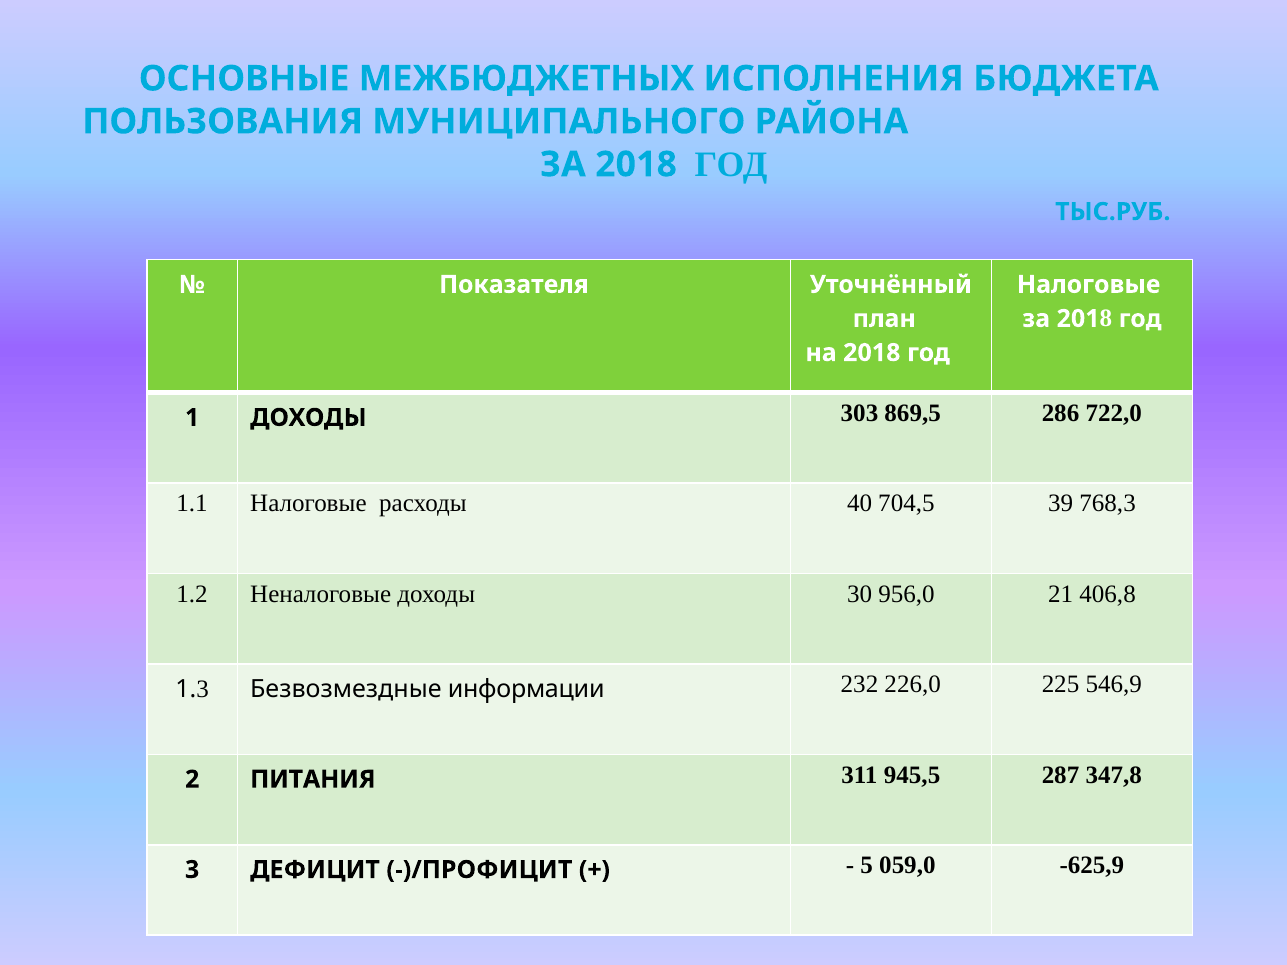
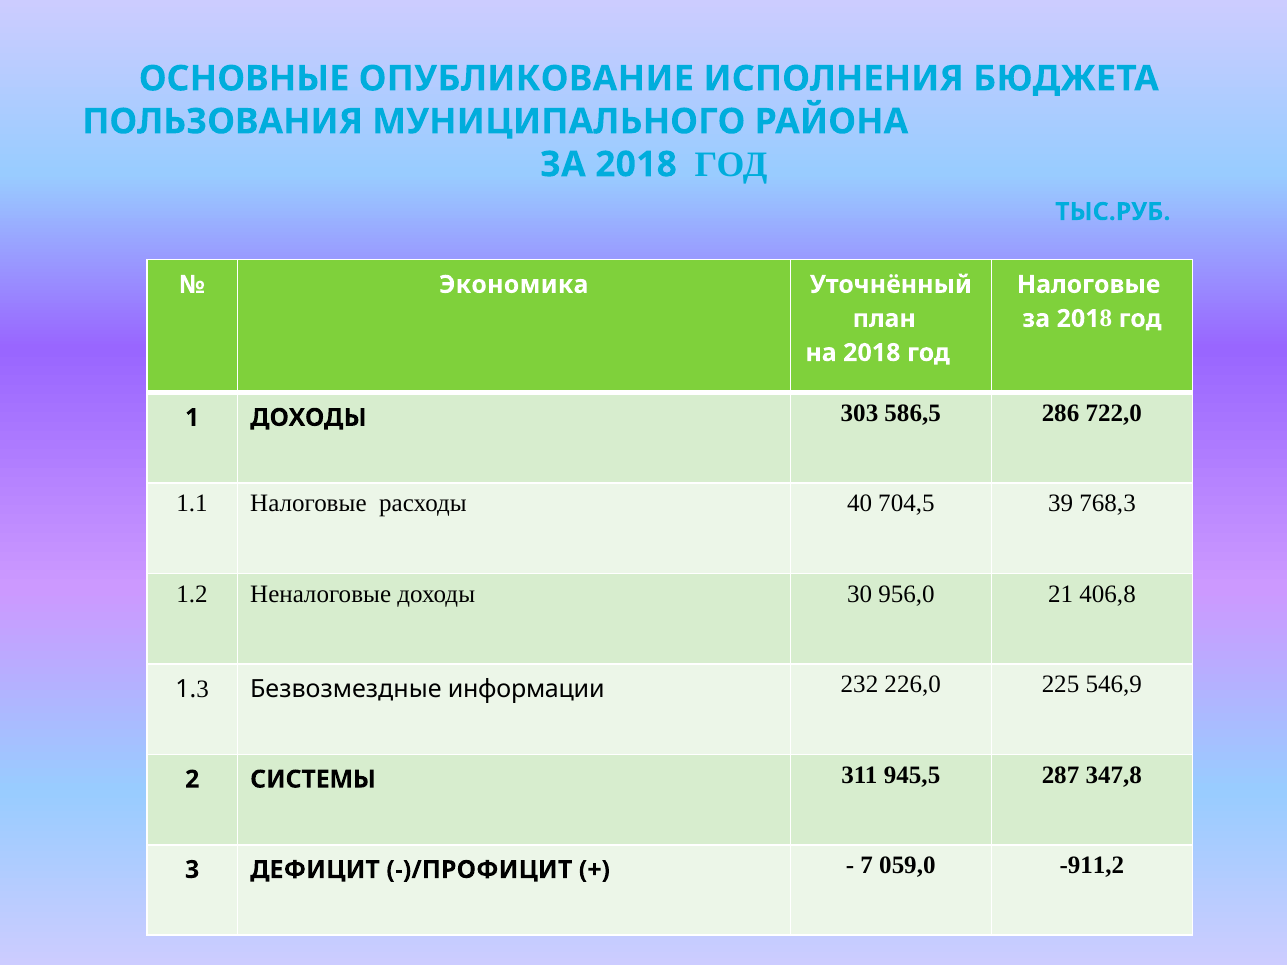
МЕЖБЮДЖЕТНЫХ: МЕЖБЮДЖЕТНЫХ -> ОПУБЛИКОВАНИЕ
Показателя: Показателя -> Экономика
869,5: 869,5 -> 586,5
ПИТАНИЯ: ПИТАНИЯ -> СИСТЕМЫ
5: 5 -> 7
-625,9: -625,9 -> -911,2
